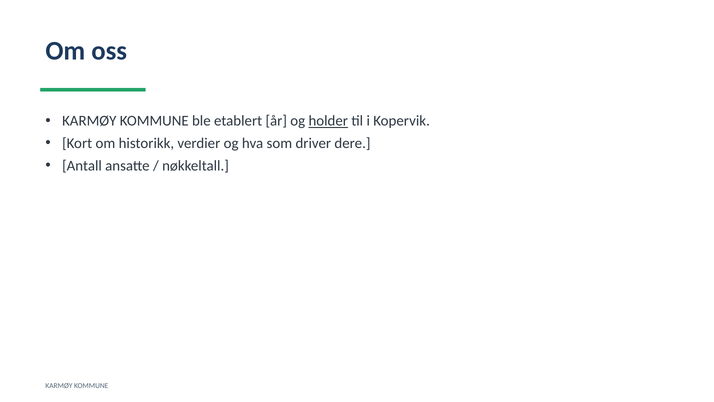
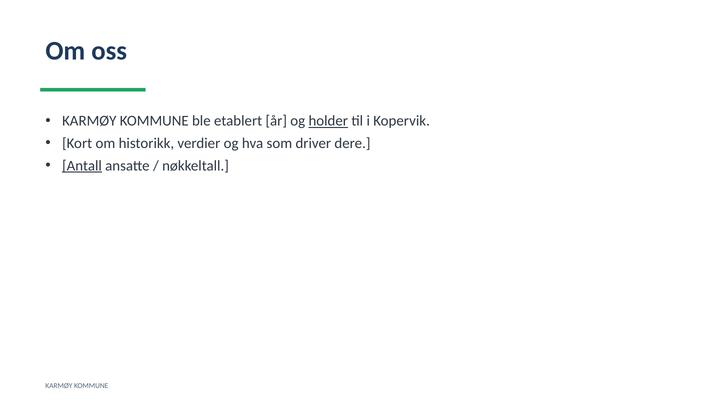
Antall underline: none -> present
